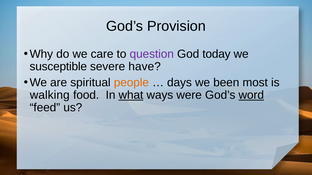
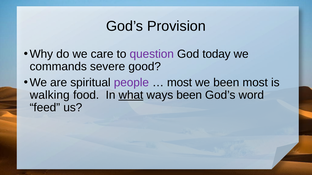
susceptible: susceptible -> commands
have: have -> good
people colour: orange -> purple
days at (179, 83): days -> most
ways were: were -> been
word underline: present -> none
